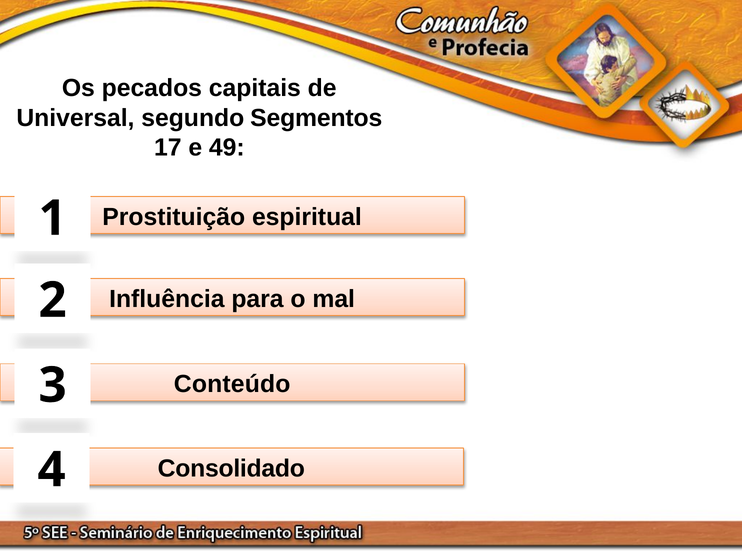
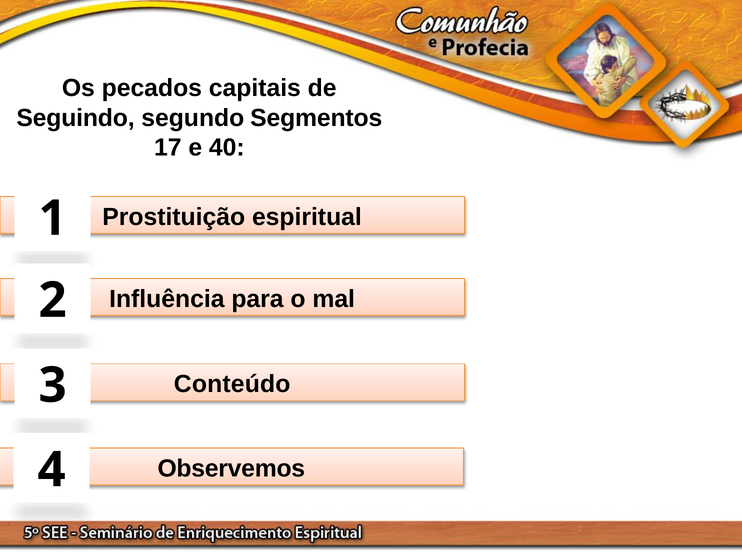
Universal: Universal -> Seguindo
49: 49 -> 40
Consolidado: Consolidado -> Observemos
